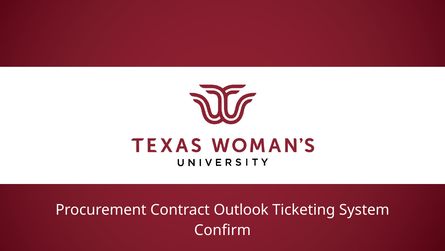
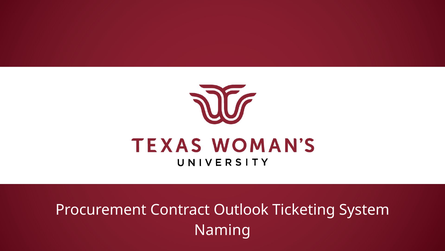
Confirm: Confirm -> Naming
